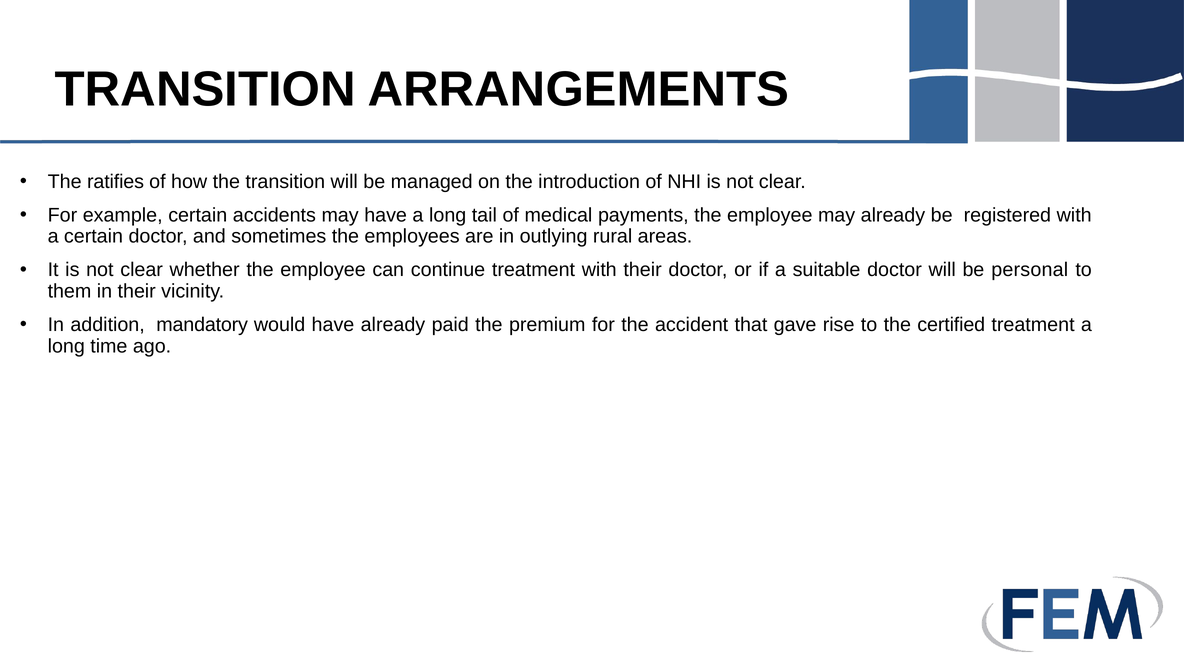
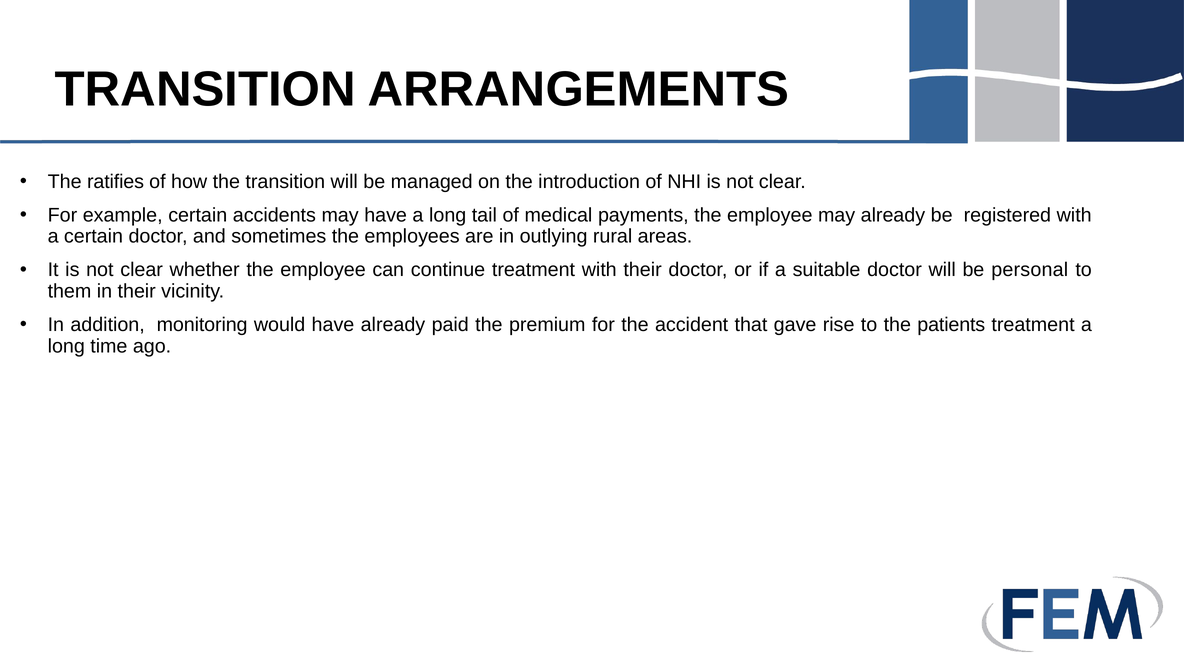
mandatory: mandatory -> monitoring
certified: certified -> patients
